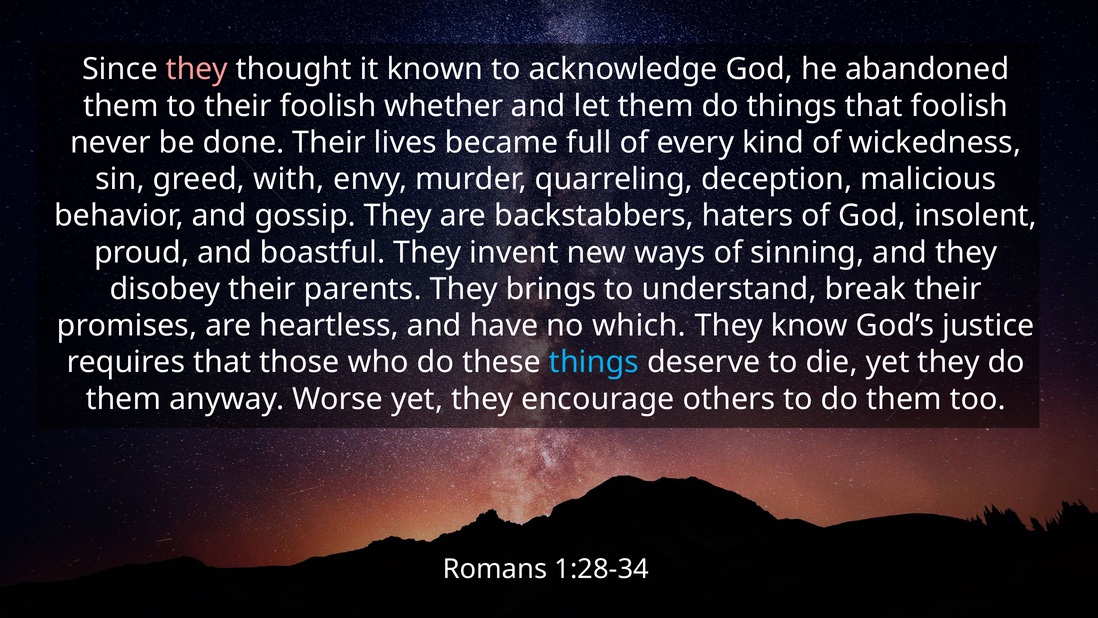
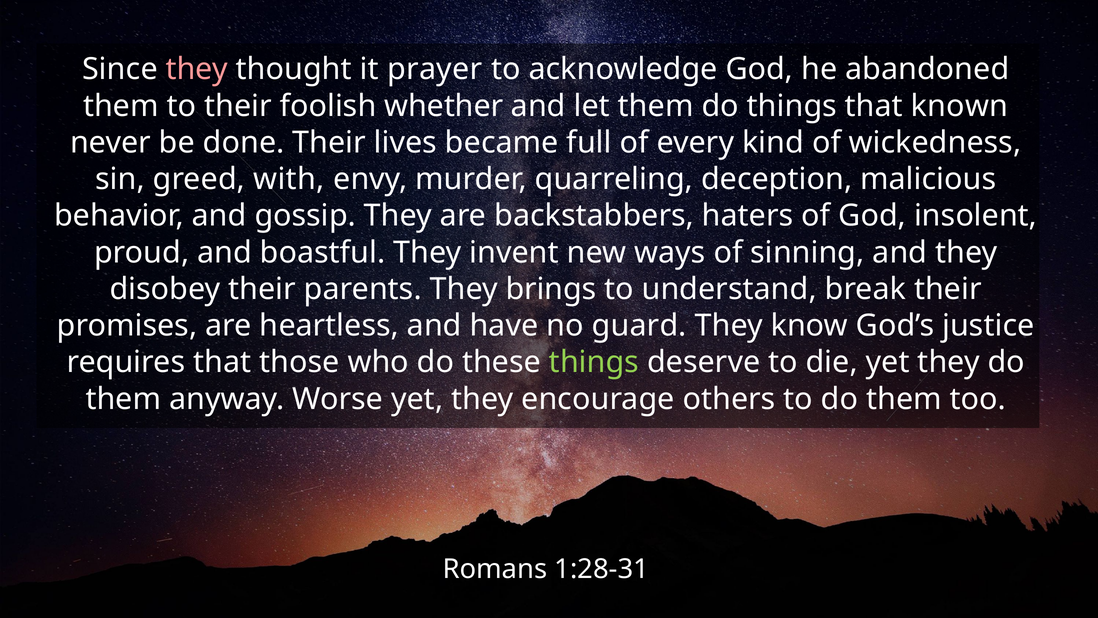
known: known -> prayer
that foolish: foolish -> known
which: which -> guard
things at (594, 362) colour: light blue -> light green
1:28-34: 1:28-34 -> 1:28-31
